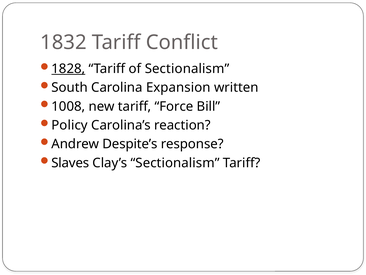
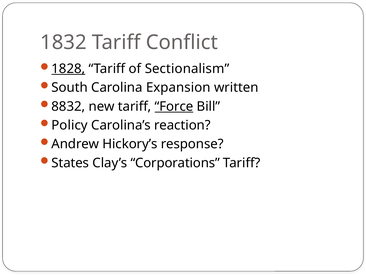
1008: 1008 -> 8832
Force underline: none -> present
Despite’s: Despite’s -> Hickory’s
Slaves: Slaves -> States
Clay’s Sectionalism: Sectionalism -> Corporations
